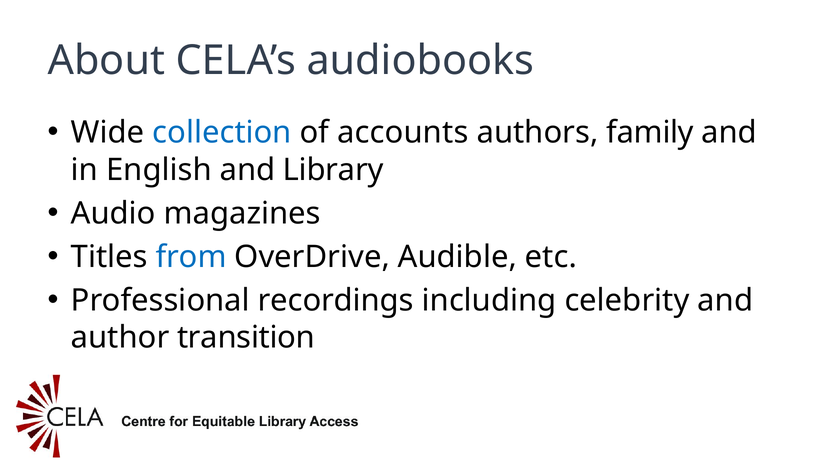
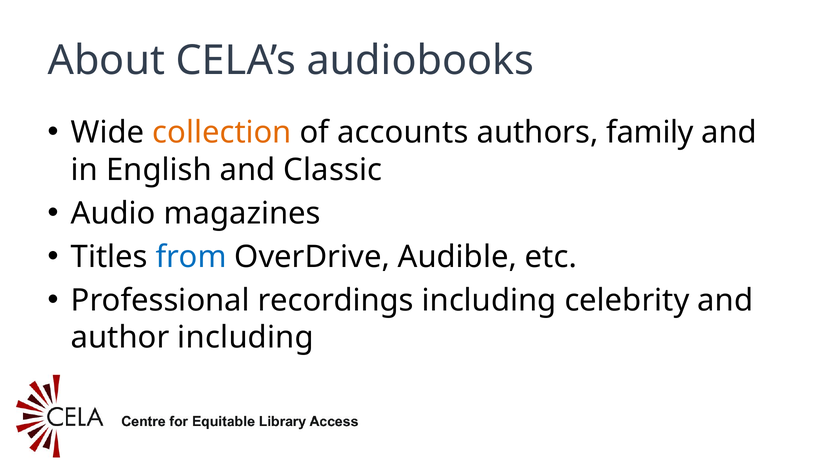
collection colour: blue -> orange
Library: Library -> Classic
author transition: transition -> including
